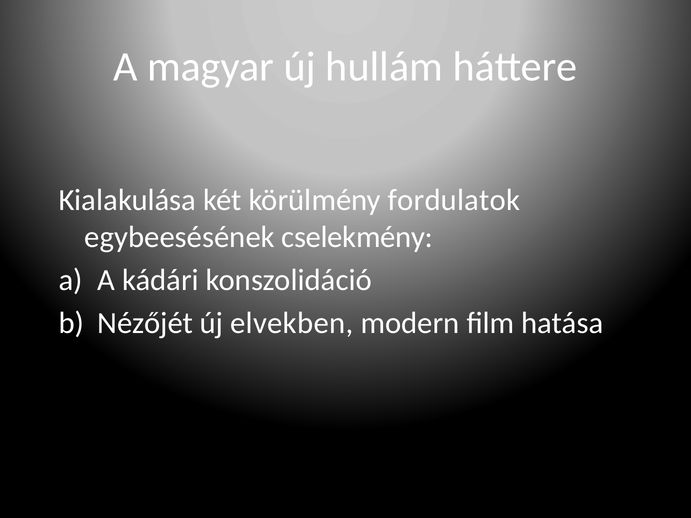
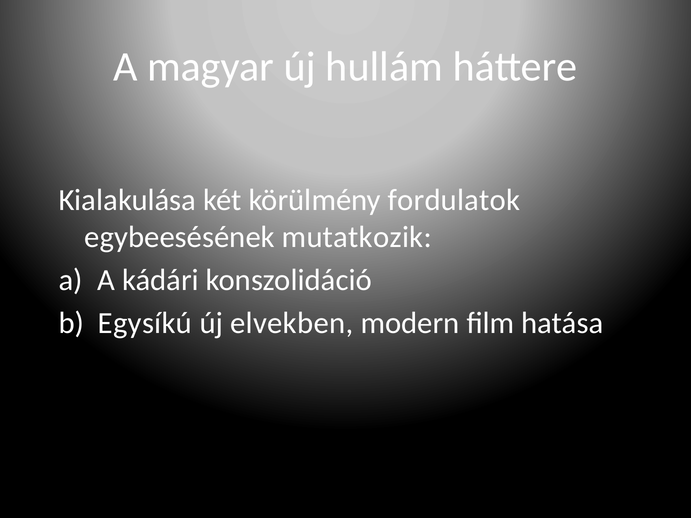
cselekmény: cselekmény -> mutatkozik
Nézőjét: Nézőjét -> Egysíkú
